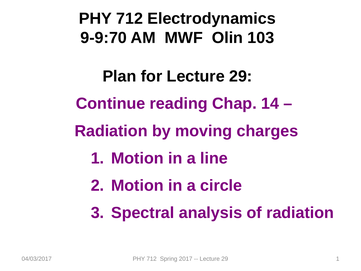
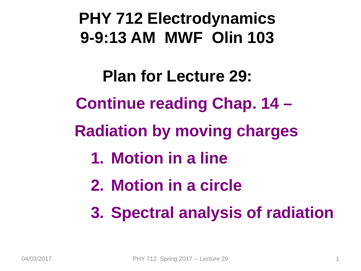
9-9:70: 9-9:70 -> 9-9:13
